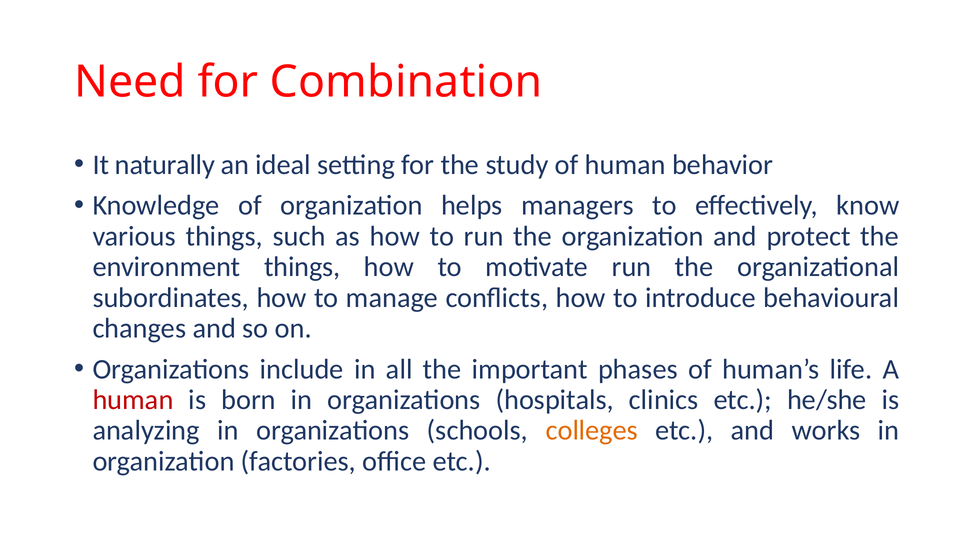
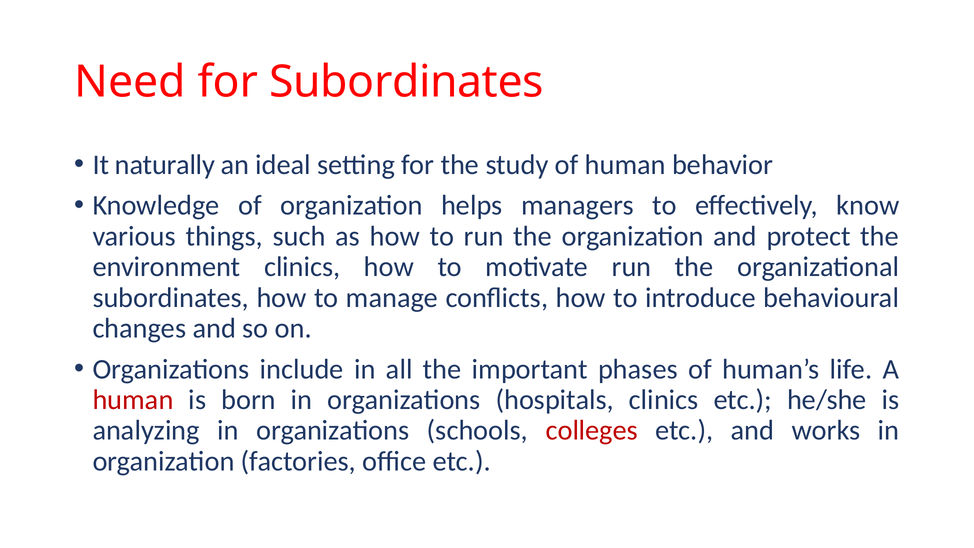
for Combination: Combination -> Subordinates
environment things: things -> clinics
colleges colour: orange -> red
